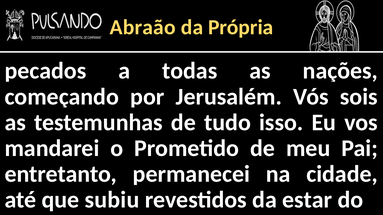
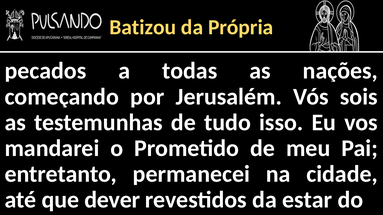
Abraão: Abraão -> Batizou
subiu: subiu -> dever
